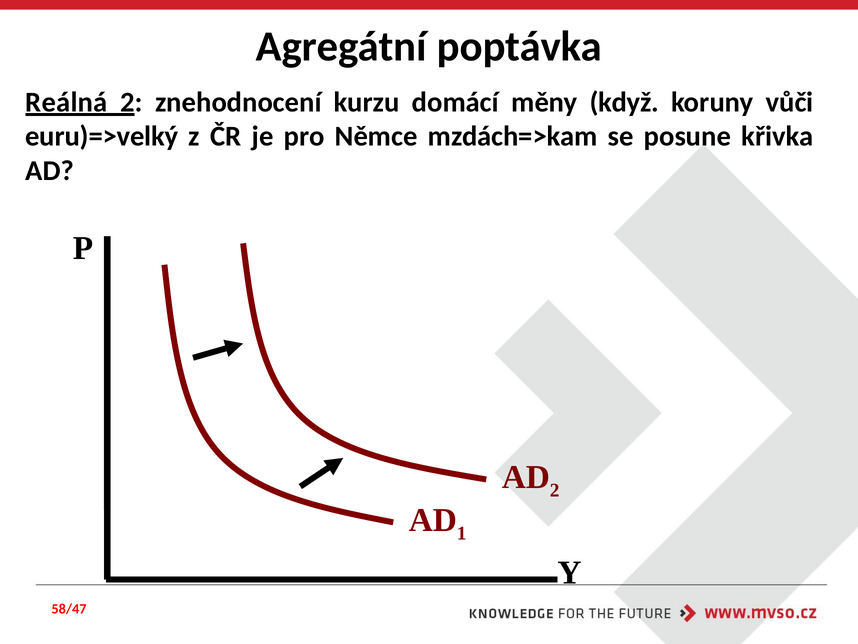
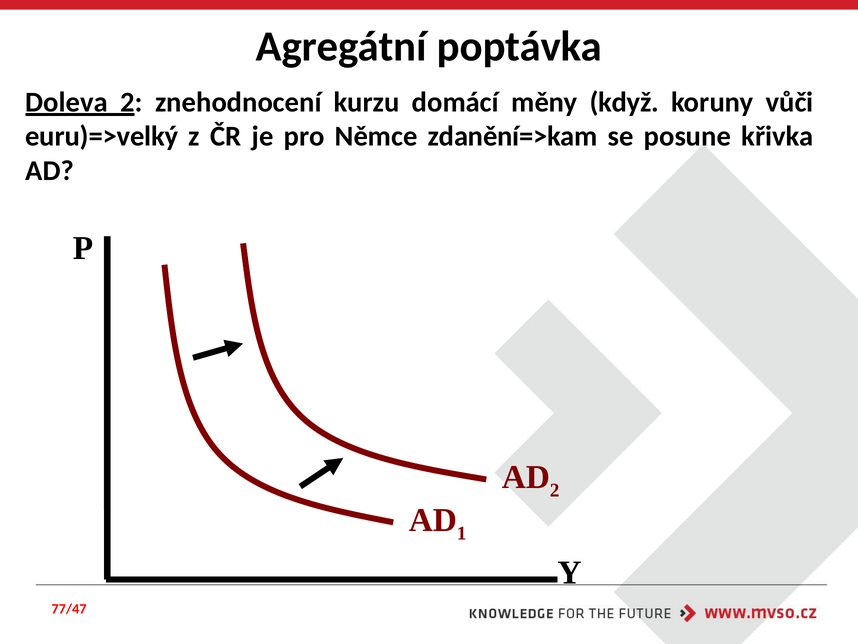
Reálná: Reálná -> Doleva
mzdách=>kam: mzdách=>kam -> zdanění=>kam
58/47: 58/47 -> 77/47
